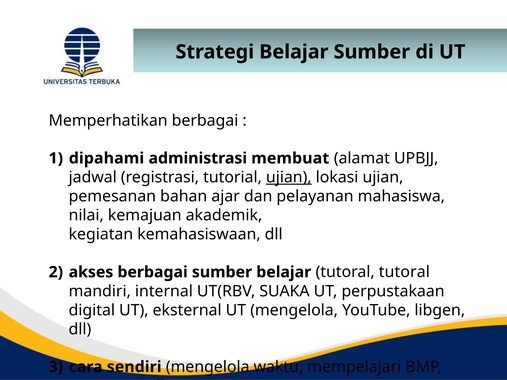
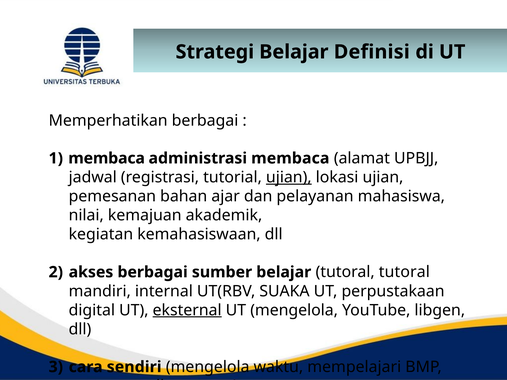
Sumber at (372, 52): Sumber -> Definisi
dipahami at (106, 158): dipahami -> membaca
administrasi membuat: membuat -> membaca
eksternal underline: none -> present
